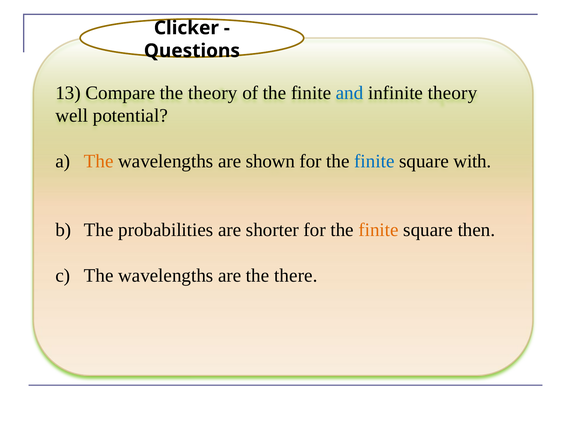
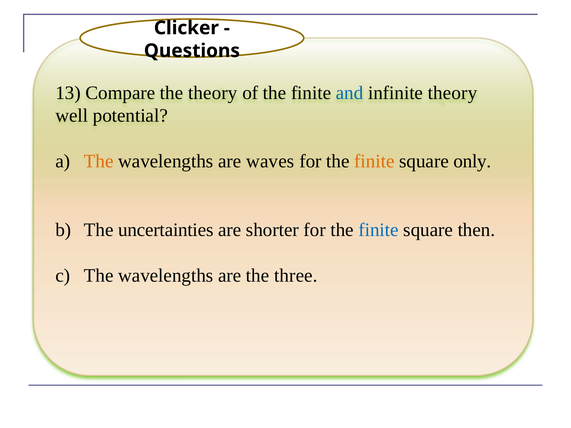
shown: shown -> waves
finite at (374, 161) colour: blue -> orange
with: with -> only
probabilities: probabilities -> uncertainties
finite at (379, 230) colour: orange -> blue
there: there -> three
